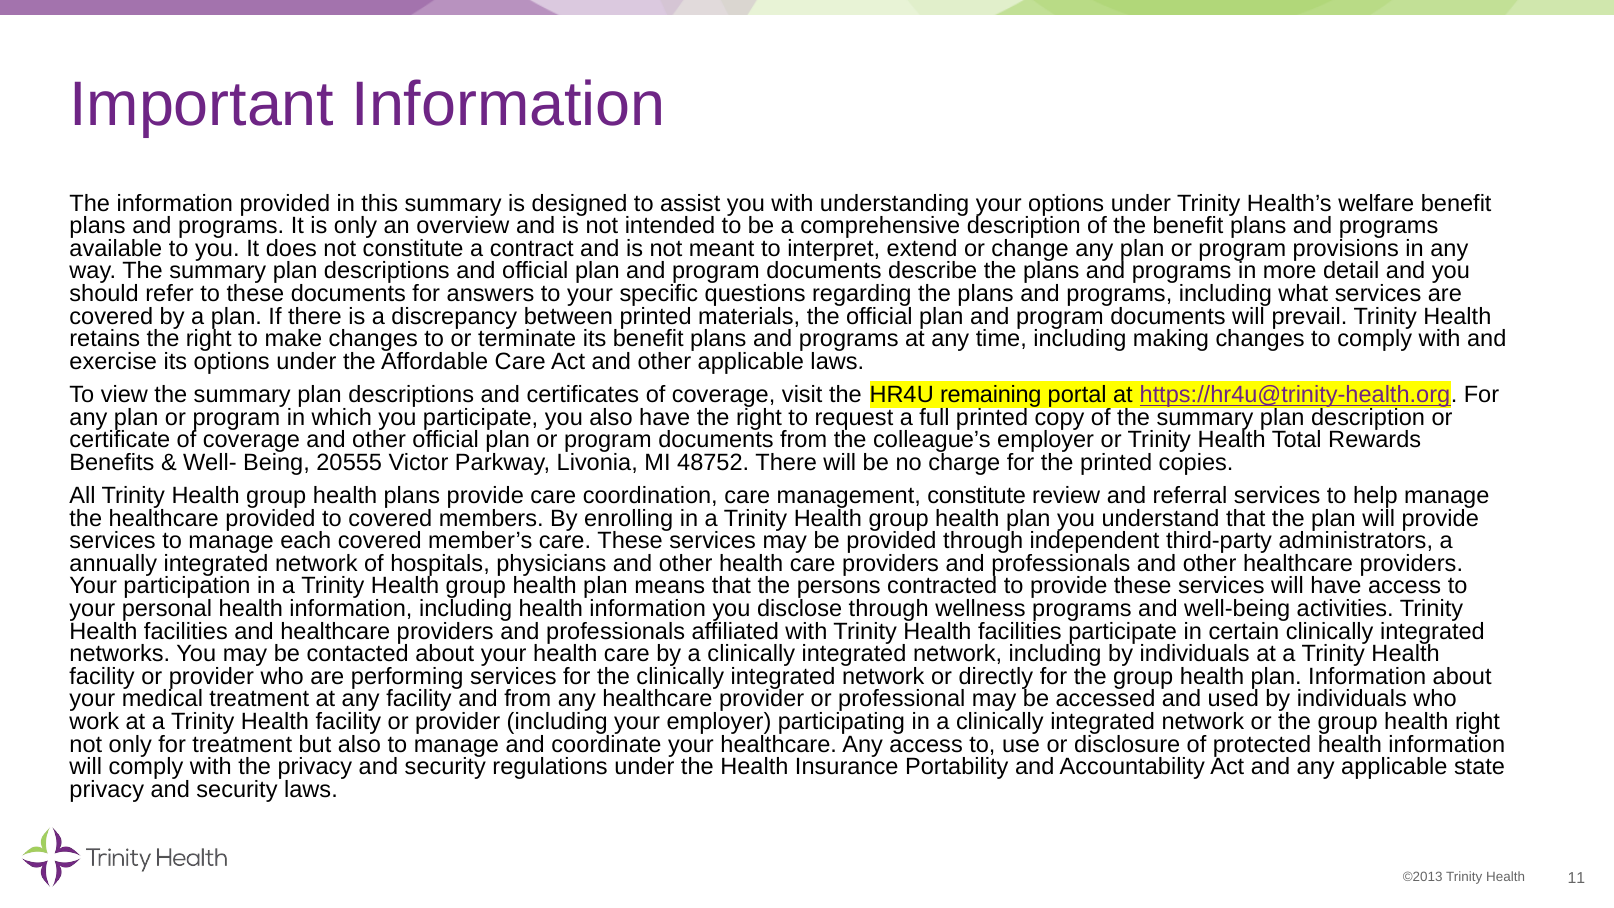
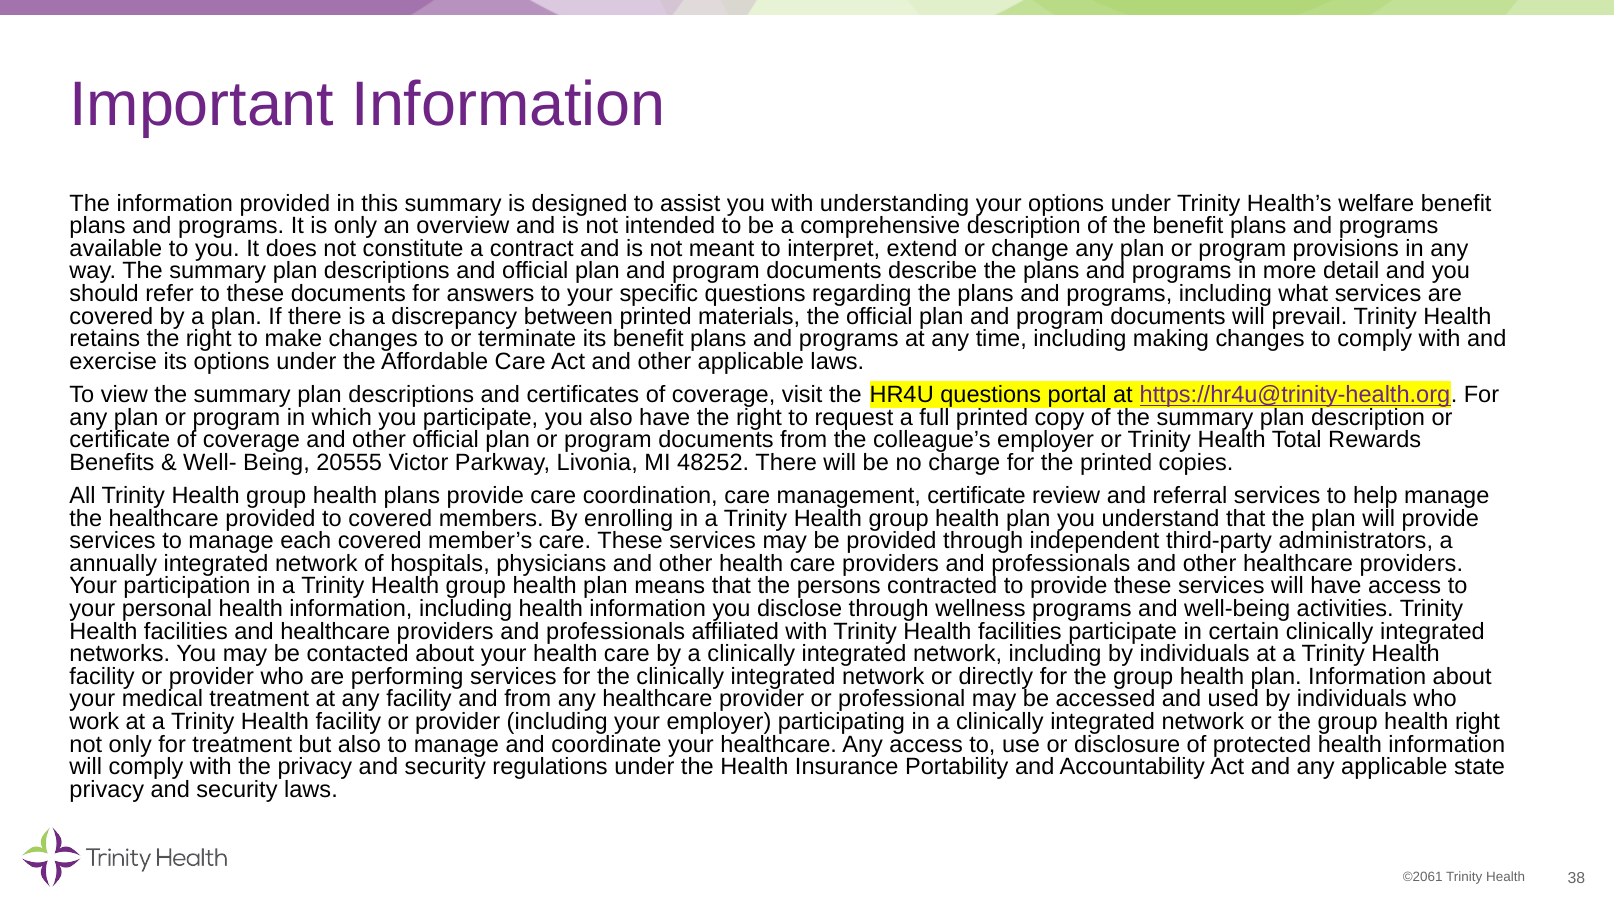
HR4U remaining: remaining -> questions
48752: 48752 -> 48252
management constitute: constitute -> certificate
©2013: ©2013 -> ©2061
11: 11 -> 38
